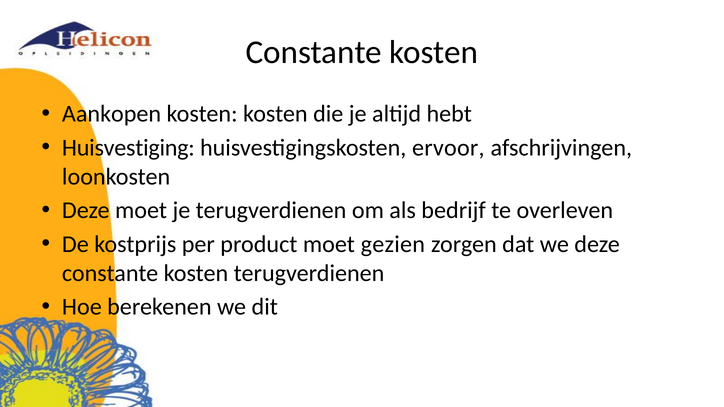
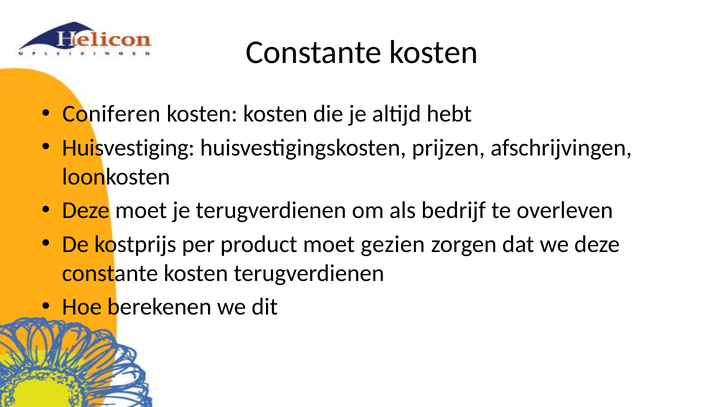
Aankopen: Aankopen -> Coniferen
ervoor: ervoor -> prijzen
